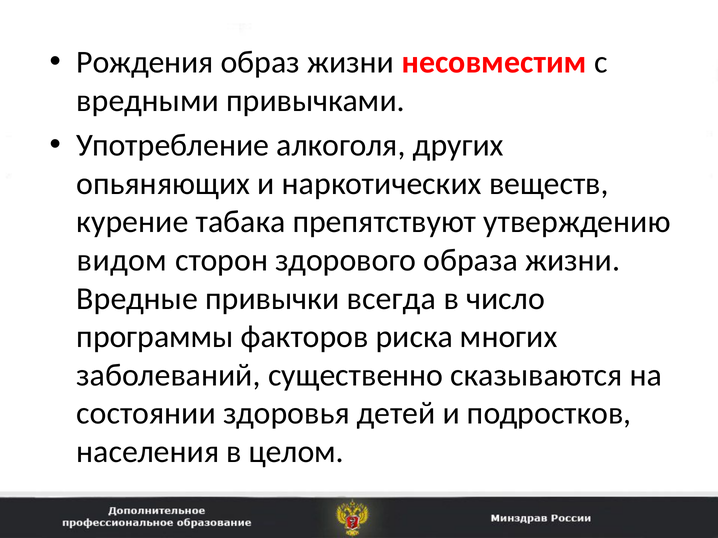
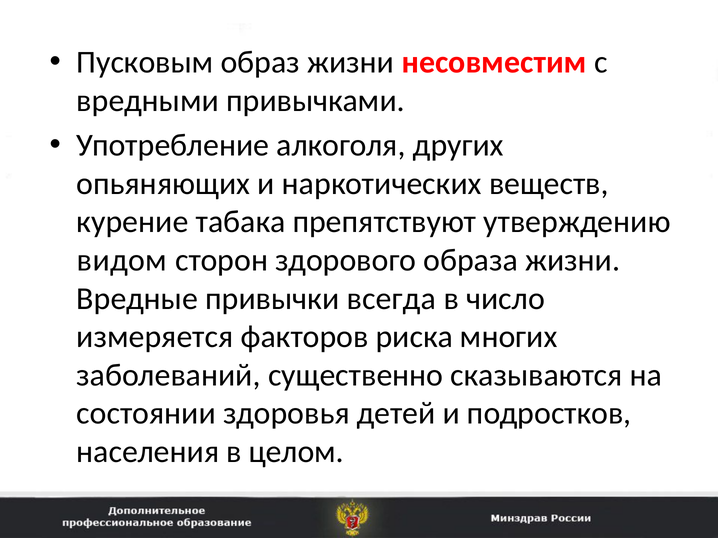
Рождения: Рождения -> Пусковым
программы: программы -> измеряется
